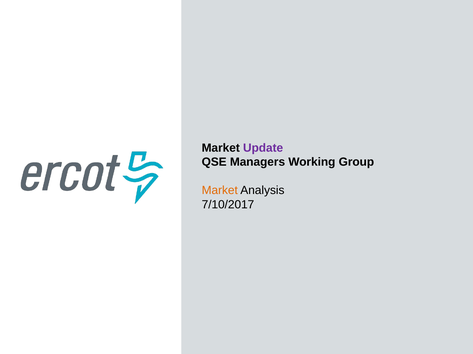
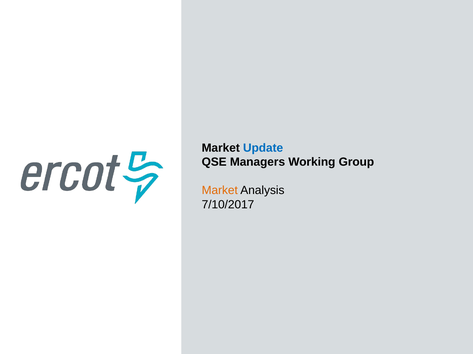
Update colour: purple -> blue
